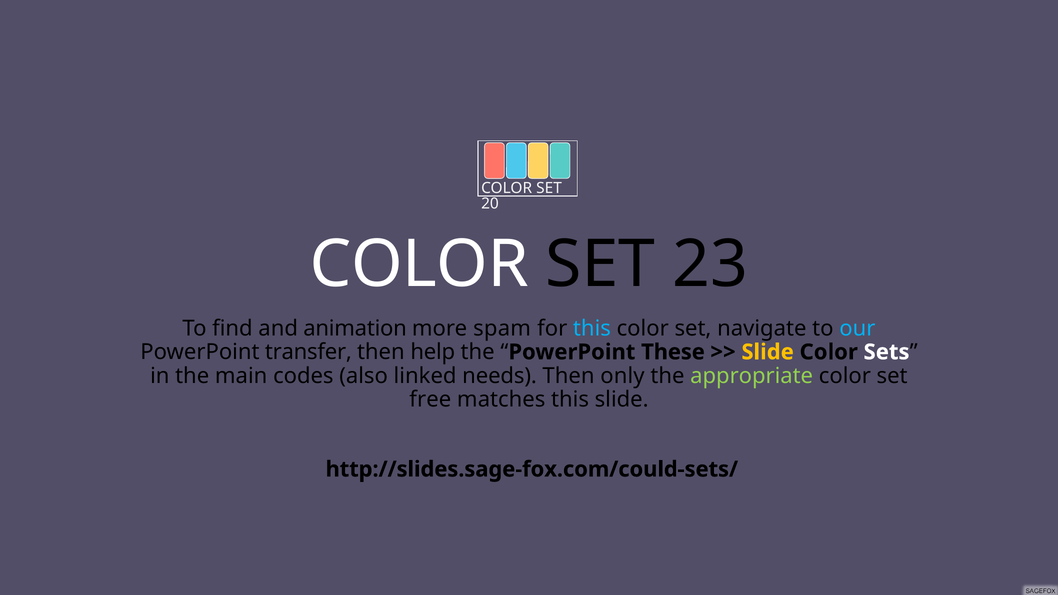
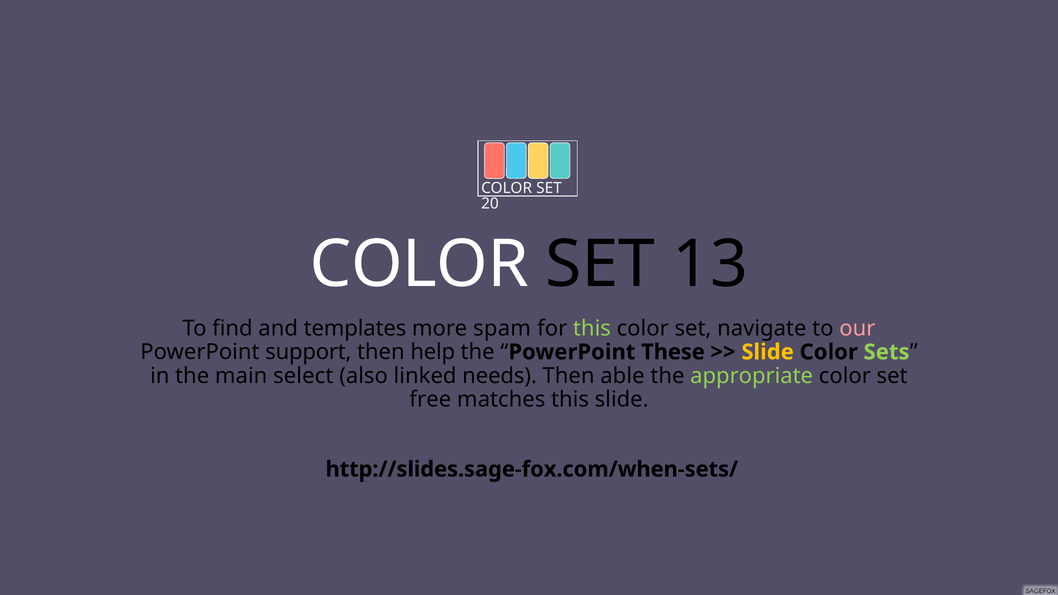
23: 23 -> 13
animation: animation -> templates
this at (592, 328) colour: light blue -> light green
our colour: light blue -> pink
transfer: transfer -> support
Sets colour: white -> light green
codes: codes -> select
only: only -> able
http://slides.sage-fox.com/could-sets/: http://slides.sage-fox.com/could-sets/ -> http://slides.sage-fox.com/when-sets/
